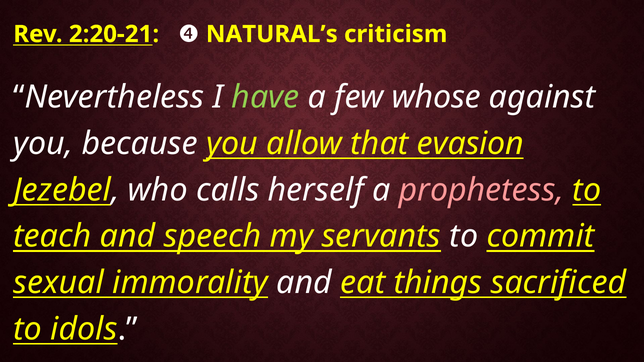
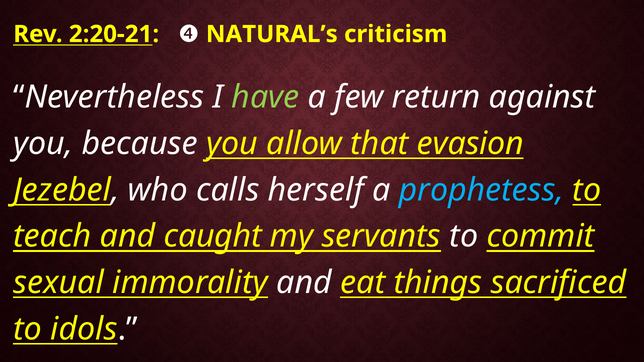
whose: whose -> return
prophetess colour: pink -> light blue
speech: speech -> caught
